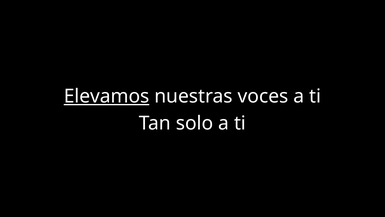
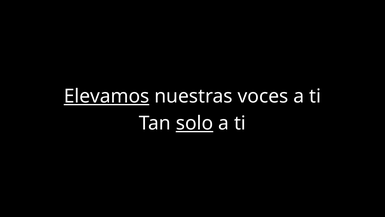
solo underline: none -> present
